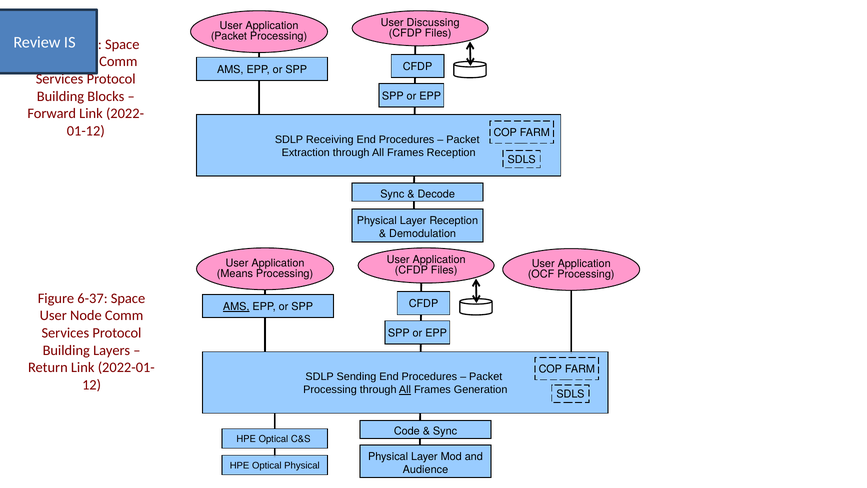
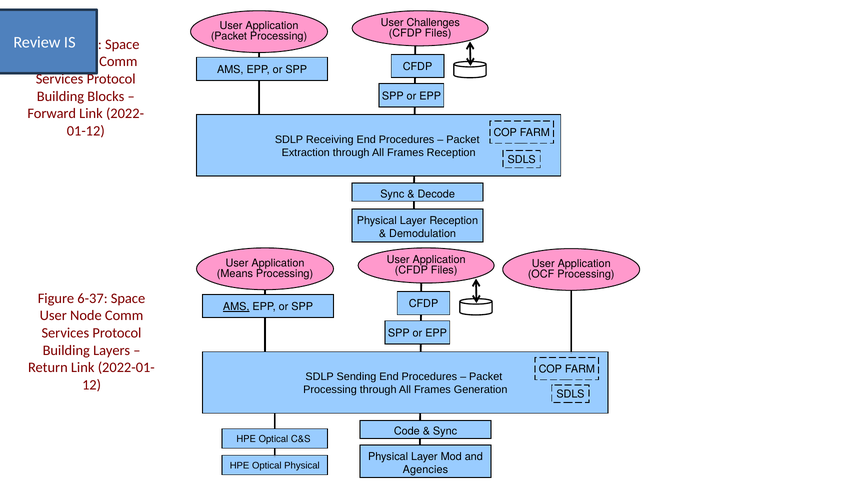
Discussing: Discussing -> Challenges
All at (405, 390) underline: present -> none
Audience: Audience -> Agencies
